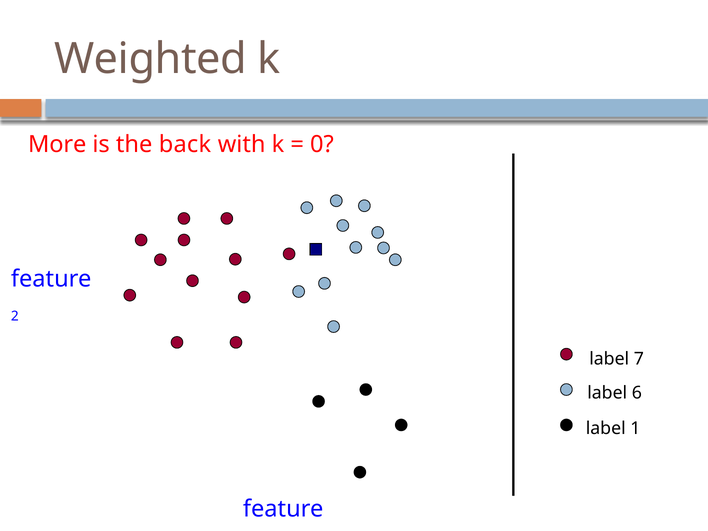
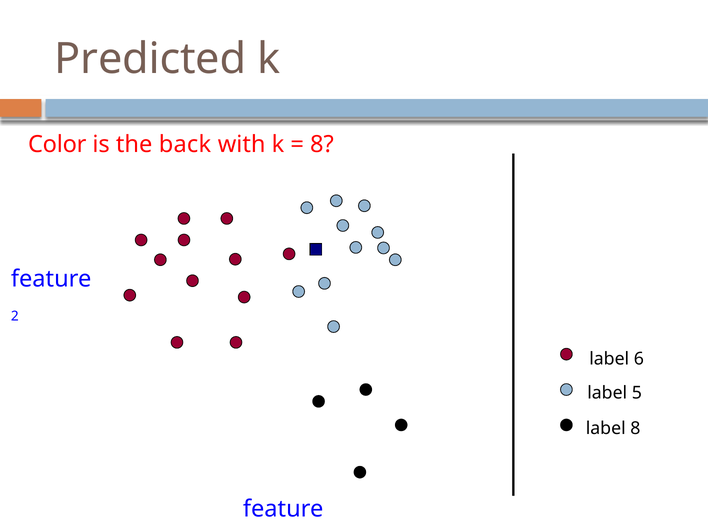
Weighted: Weighted -> Predicted
More: More -> Color
0 at (322, 144): 0 -> 8
7: 7 -> 6
6: 6 -> 5
label 1: 1 -> 8
